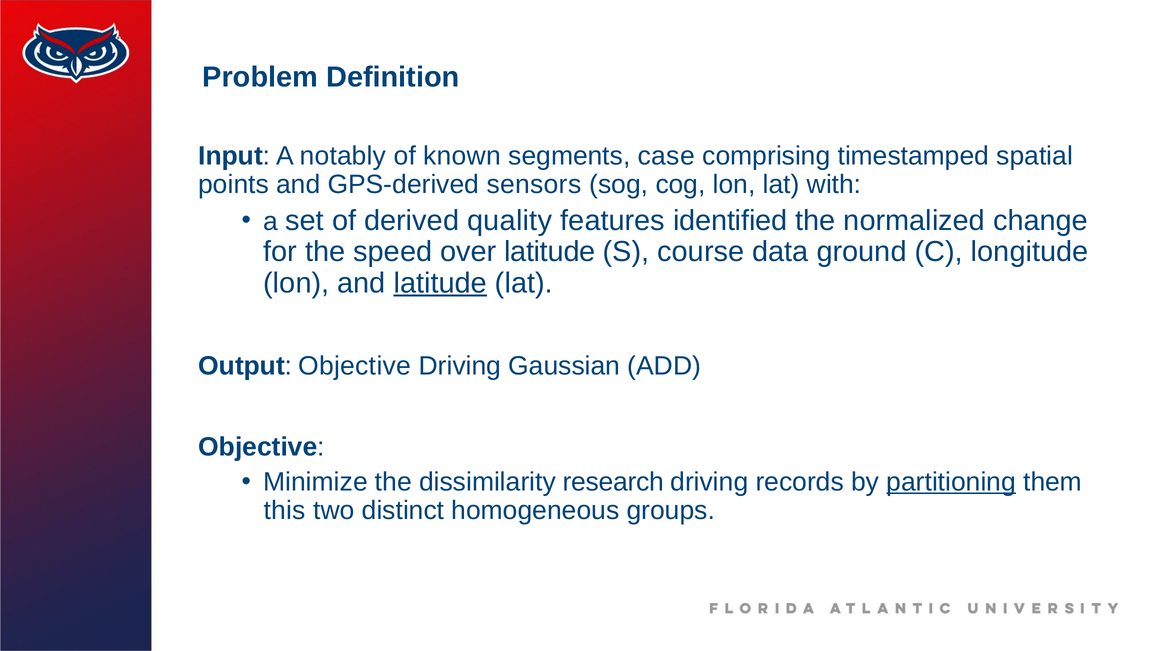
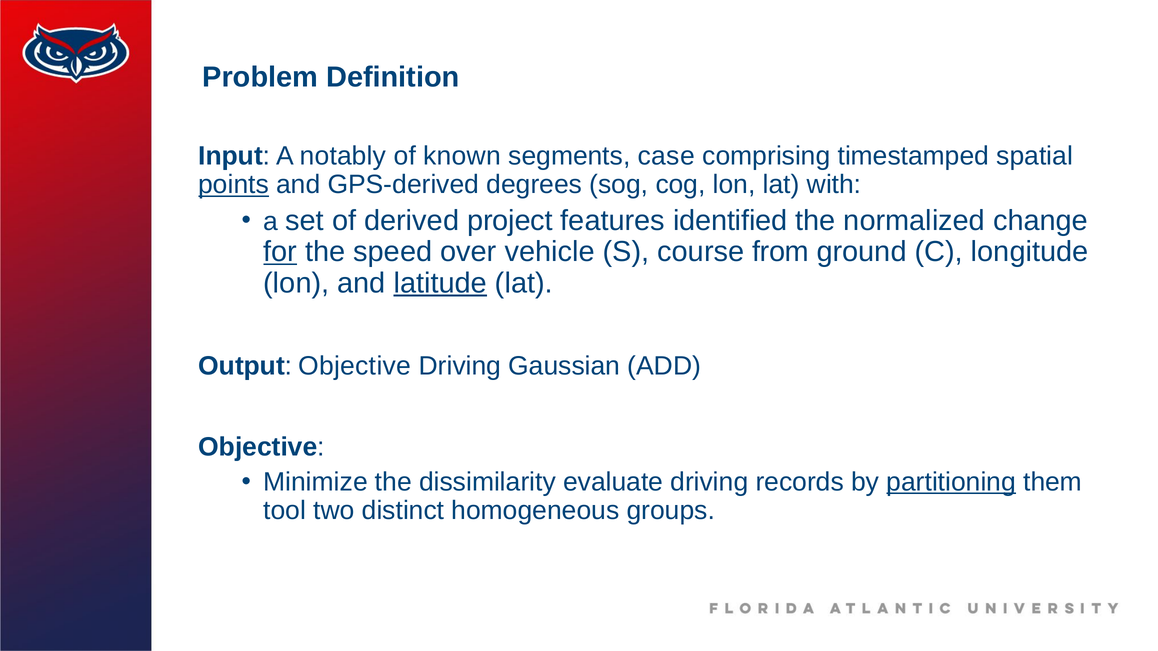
points underline: none -> present
sensors: sensors -> degrees
quality: quality -> project
for underline: none -> present
over latitude: latitude -> vehicle
data: data -> from
research: research -> evaluate
this: this -> tool
